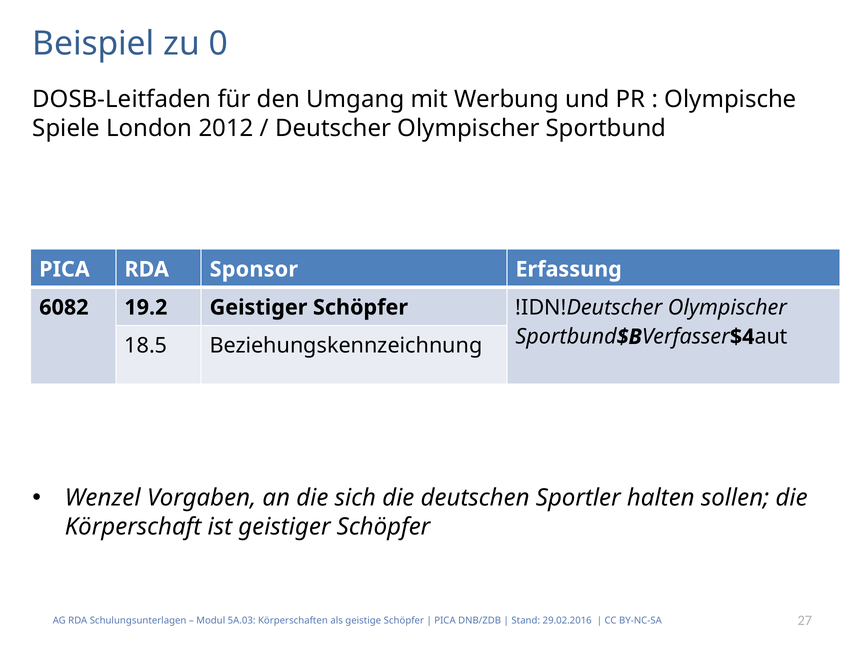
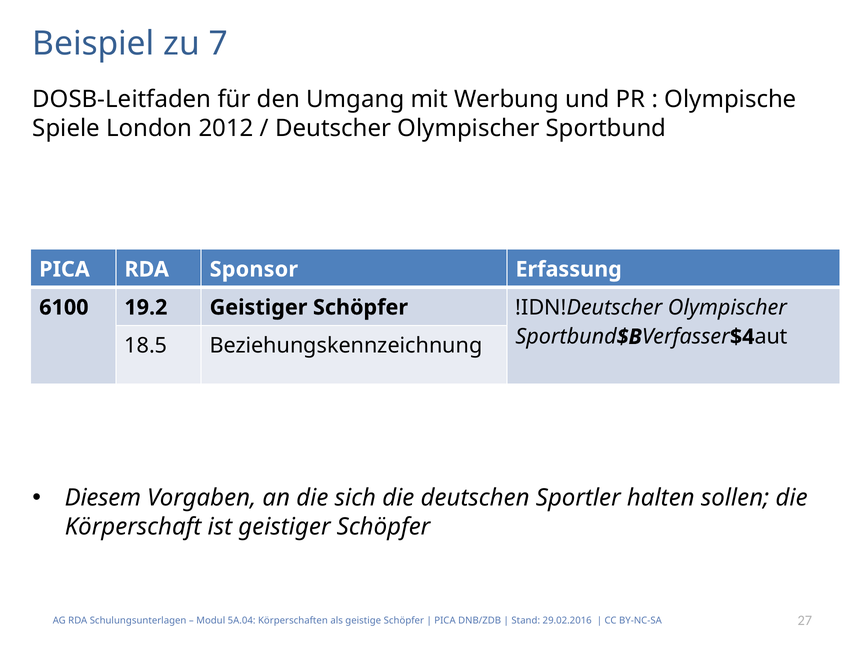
0: 0 -> 7
6082: 6082 -> 6100
Wenzel: Wenzel -> Diesem
5A.03: 5A.03 -> 5A.04
